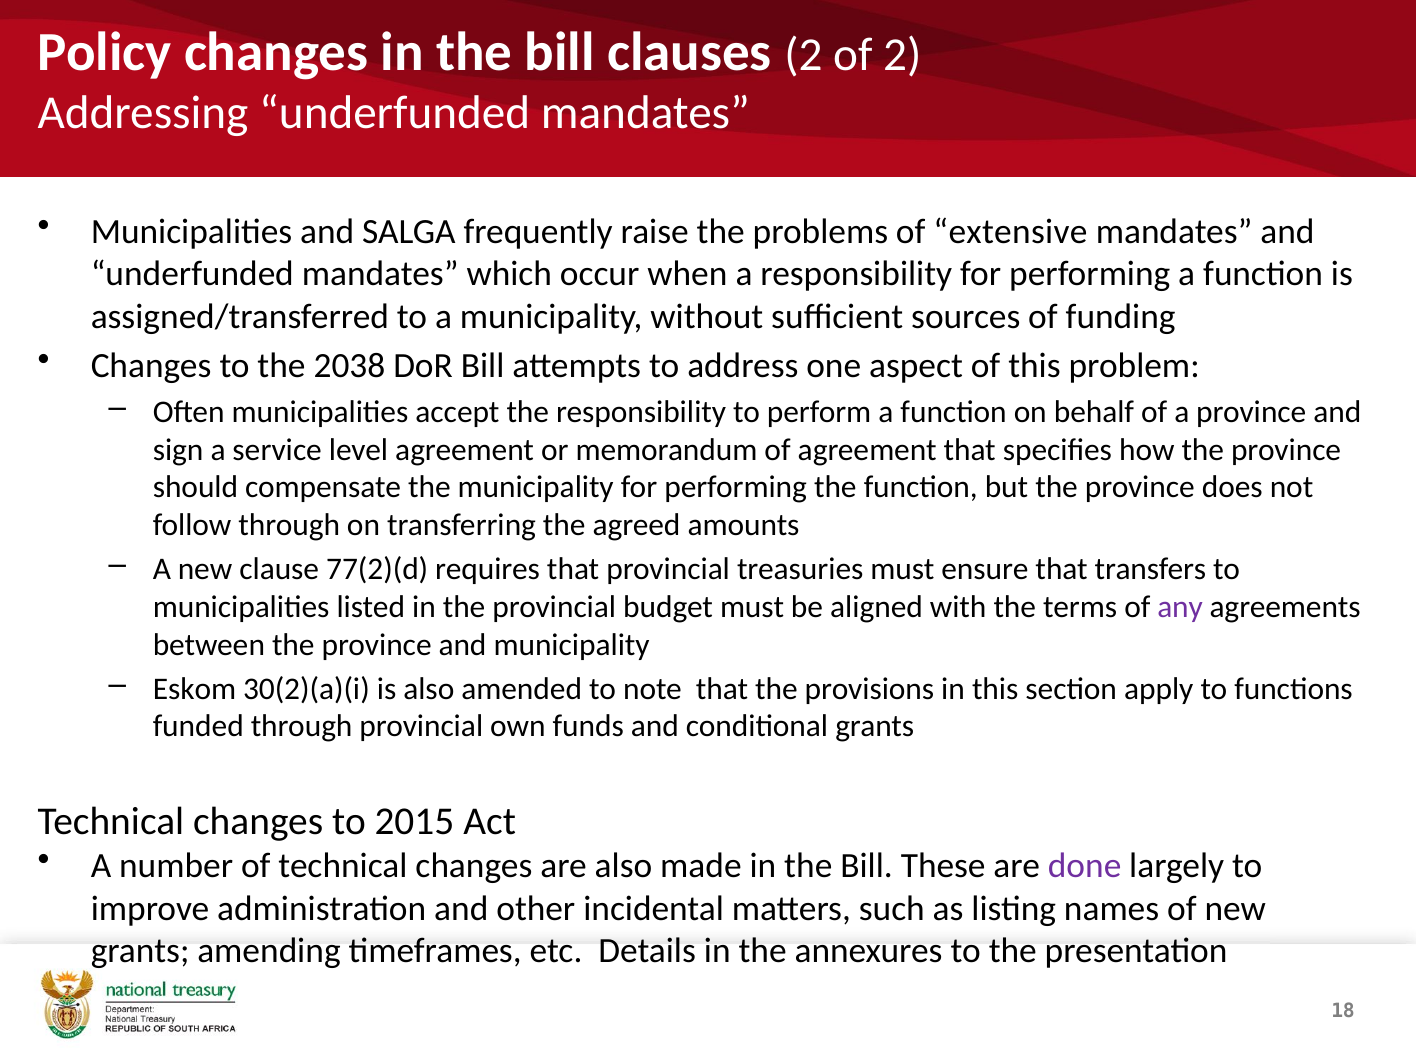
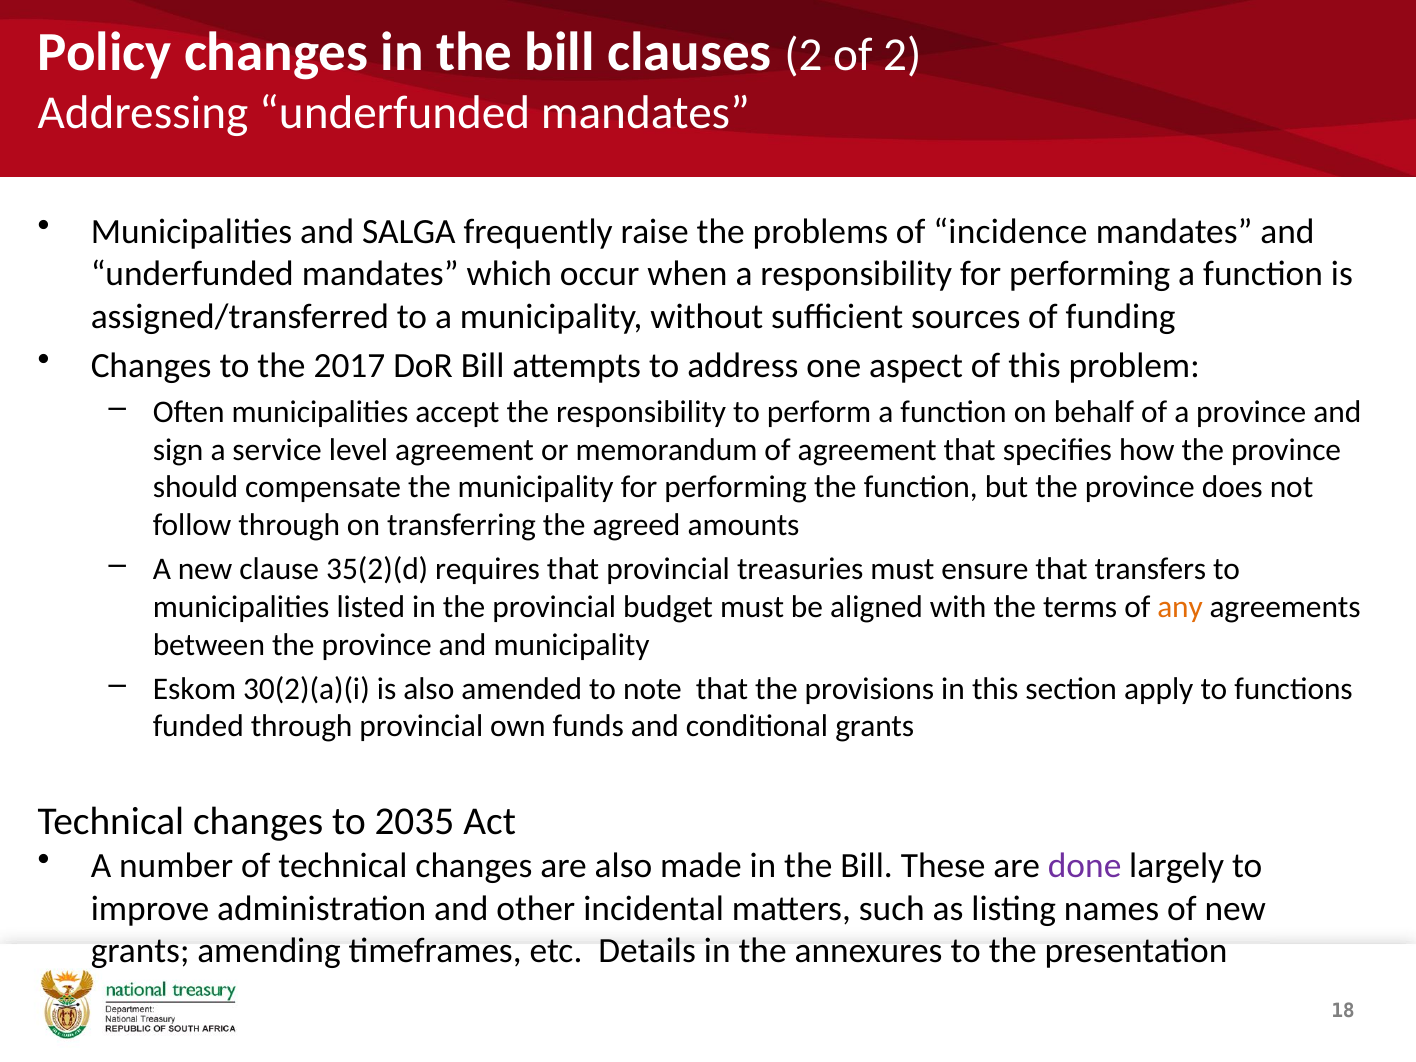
extensive: extensive -> incidence
2038: 2038 -> 2017
77(2)(d: 77(2)(d -> 35(2)(d
any colour: purple -> orange
2015: 2015 -> 2035
